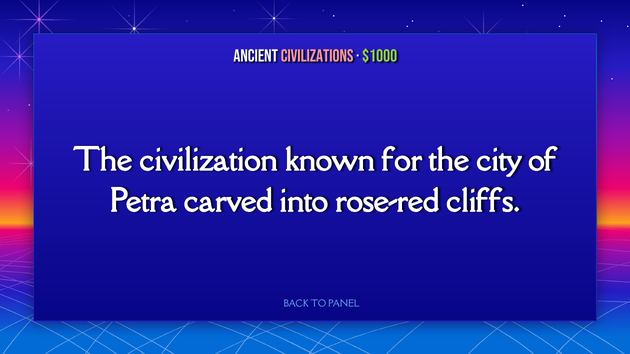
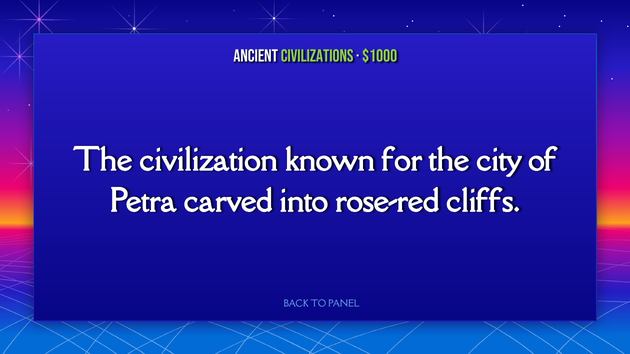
Civilizations colour: pink -> light green
